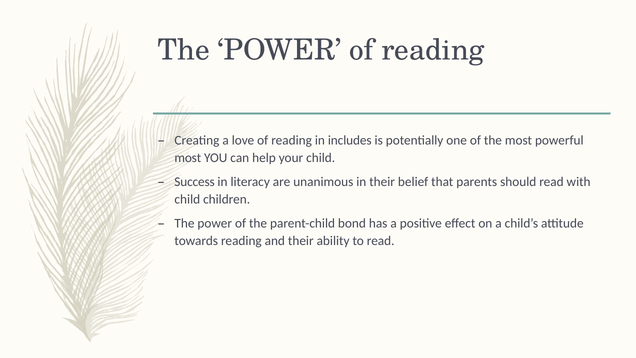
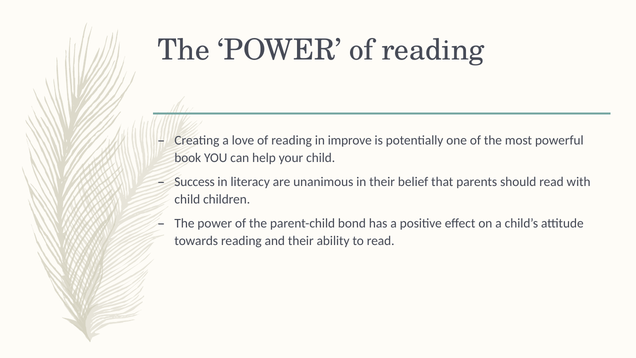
includes: includes -> improve
most at (188, 158): most -> book
